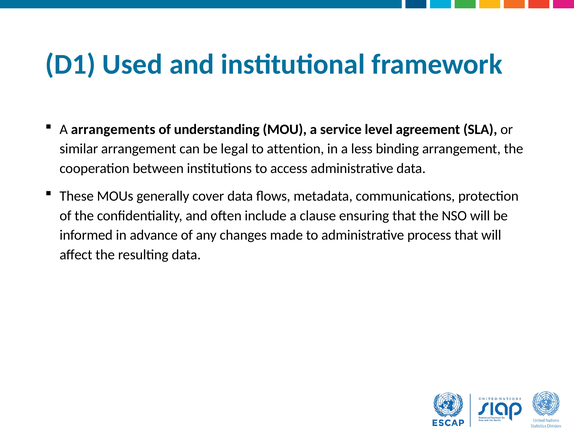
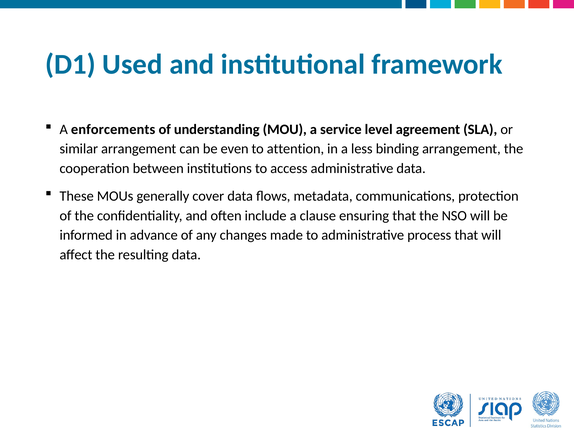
arrangements: arrangements -> enforcements
legal: legal -> even
